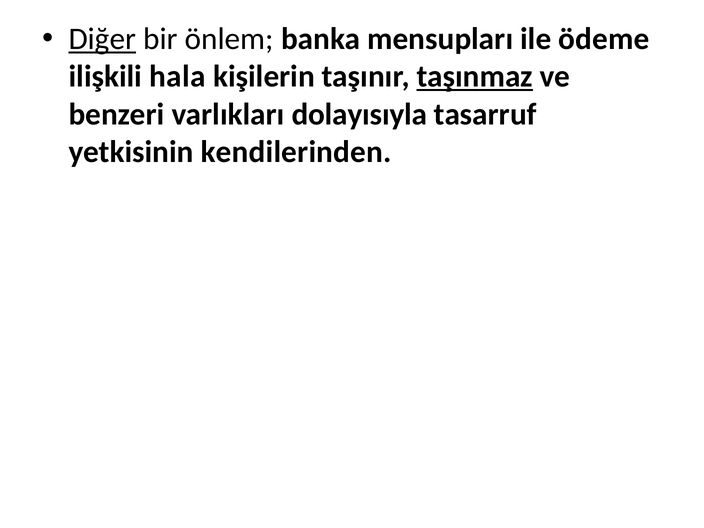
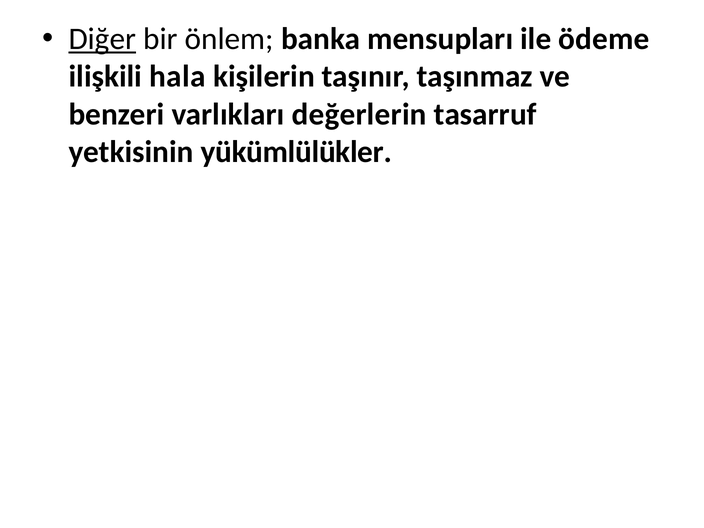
taşınmaz underline: present -> none
dolayısıyla: dolayısıyla -> değerlerin
kendilerinden: kendilerinden -> yükümlülükler
